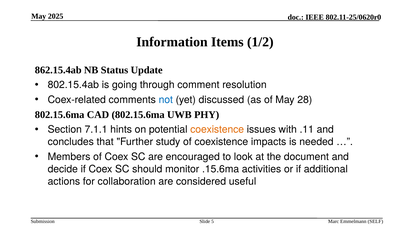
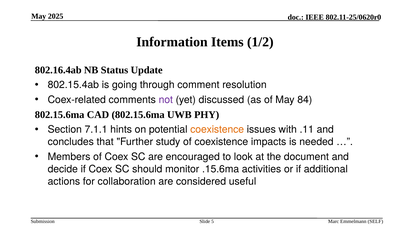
862.15.4ab: 862.15.4ab -> 802.16.4ab
not colour: blue -> purple
28: 28 -> 84
